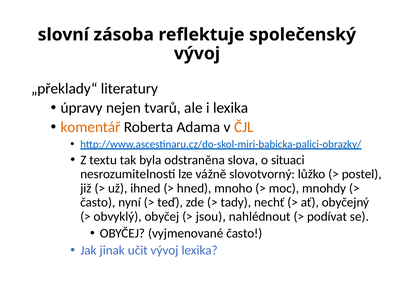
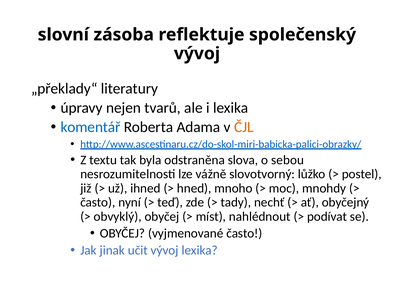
komentář colour: orange -> blue
situaci: situaci -> sebou
jsou: jsou -> míst
